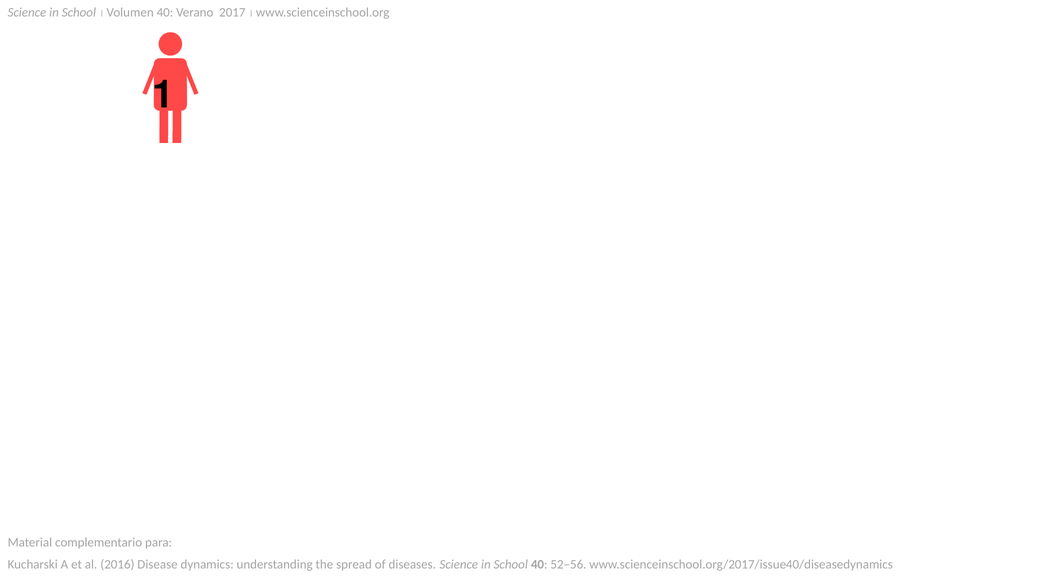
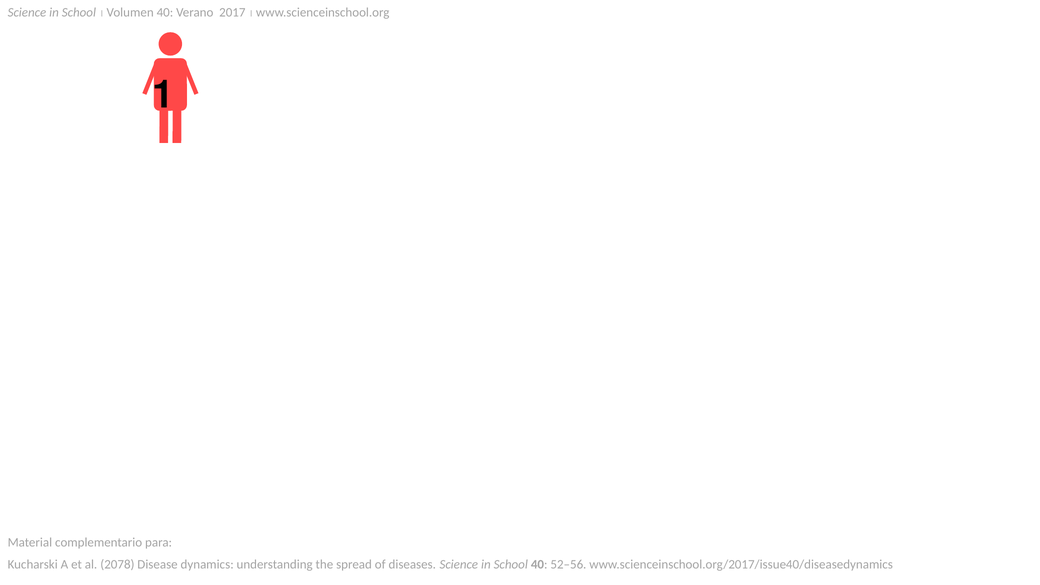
2016: 2016 -> 2078
